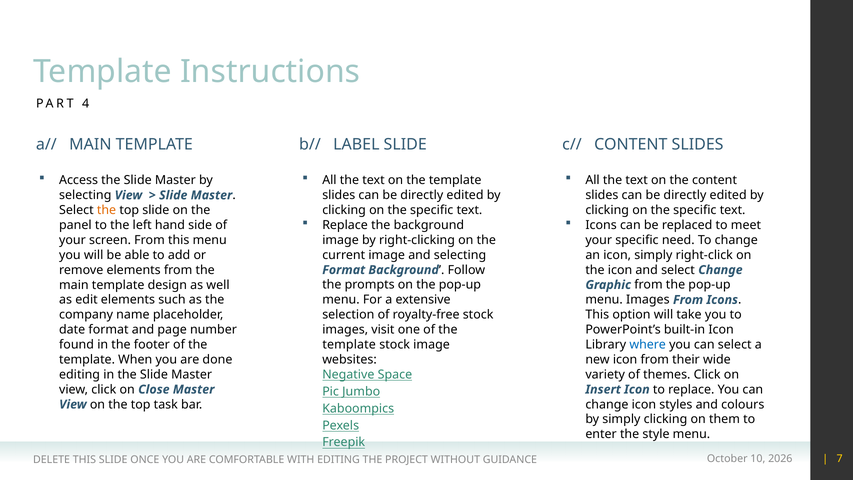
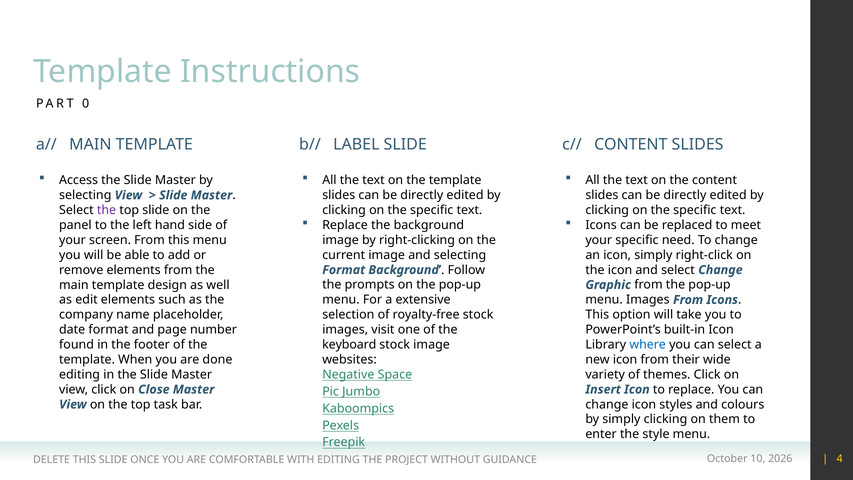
4: 4 -> 0
the at (107, 210) colour: orange -> purple
template at (349, 345): template -> keyboard
7: 7 -> 4
